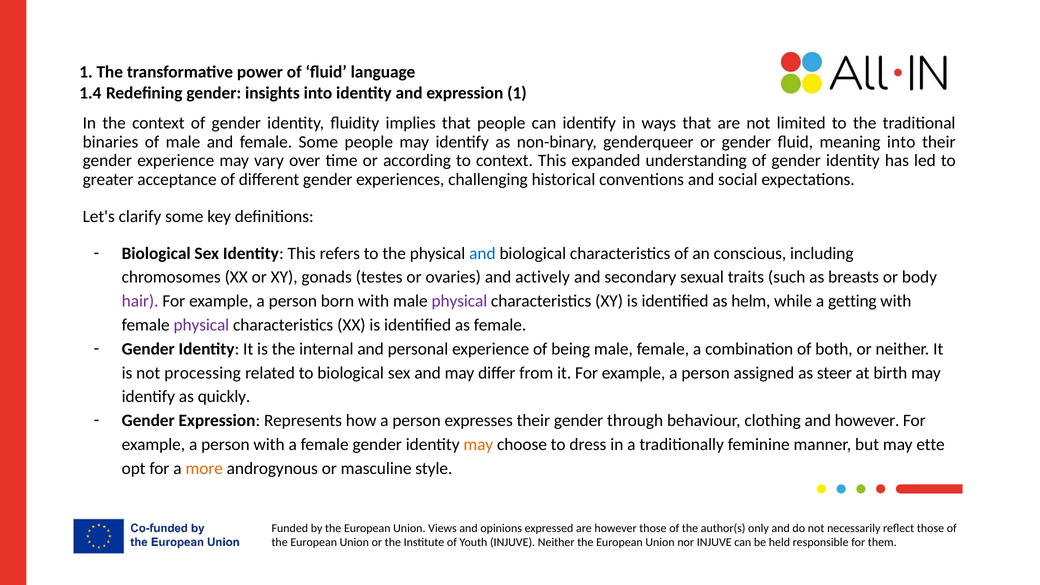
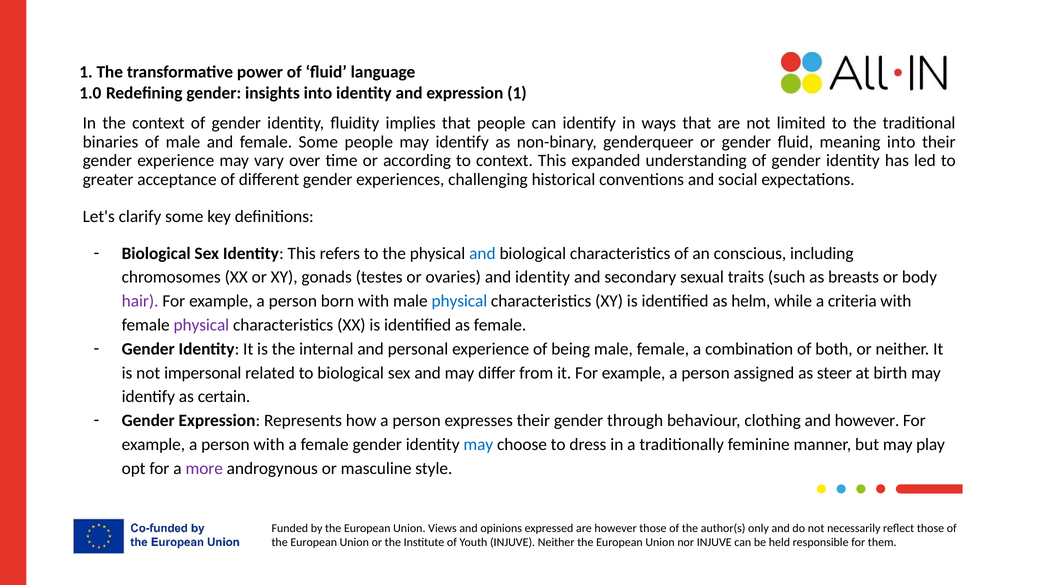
1.4: 1.4 -> 1.0
and actively: actively -> identity
physical at (459, 301) colour: purple -> blue
getting: getting -> criteria
processing: processing -> impersonal
quickly: quickly -> certain
may at (478, 444) colour: orange -> blue
ette: ette -> play
more colour: orange -> purple
